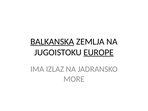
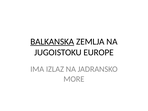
EUROPE underline: present -> none
